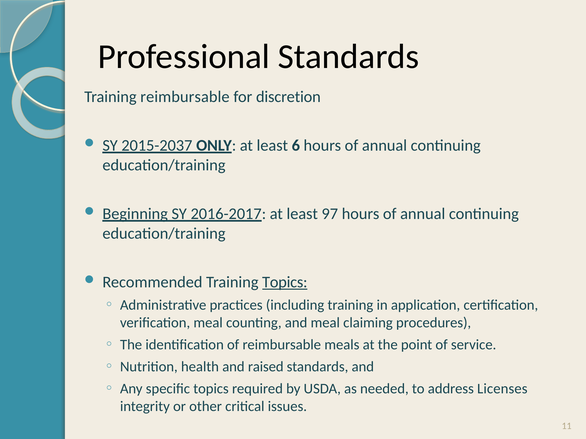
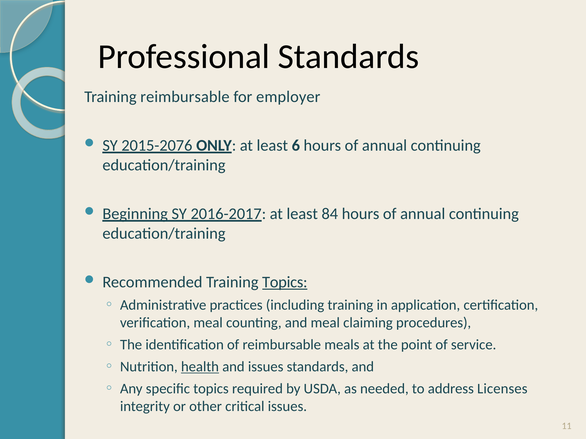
discretion: discretion -> employer
2015-2037: 2015-2037 -> 2015-2076
97: 97 -> 84
health underline: none -> present
and raised: raised -> issues
